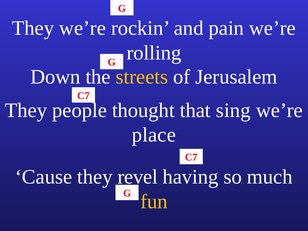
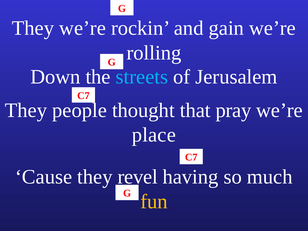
pain: pain -> gain
streets colour: yellow -> light blue
sing: sing -> pray
